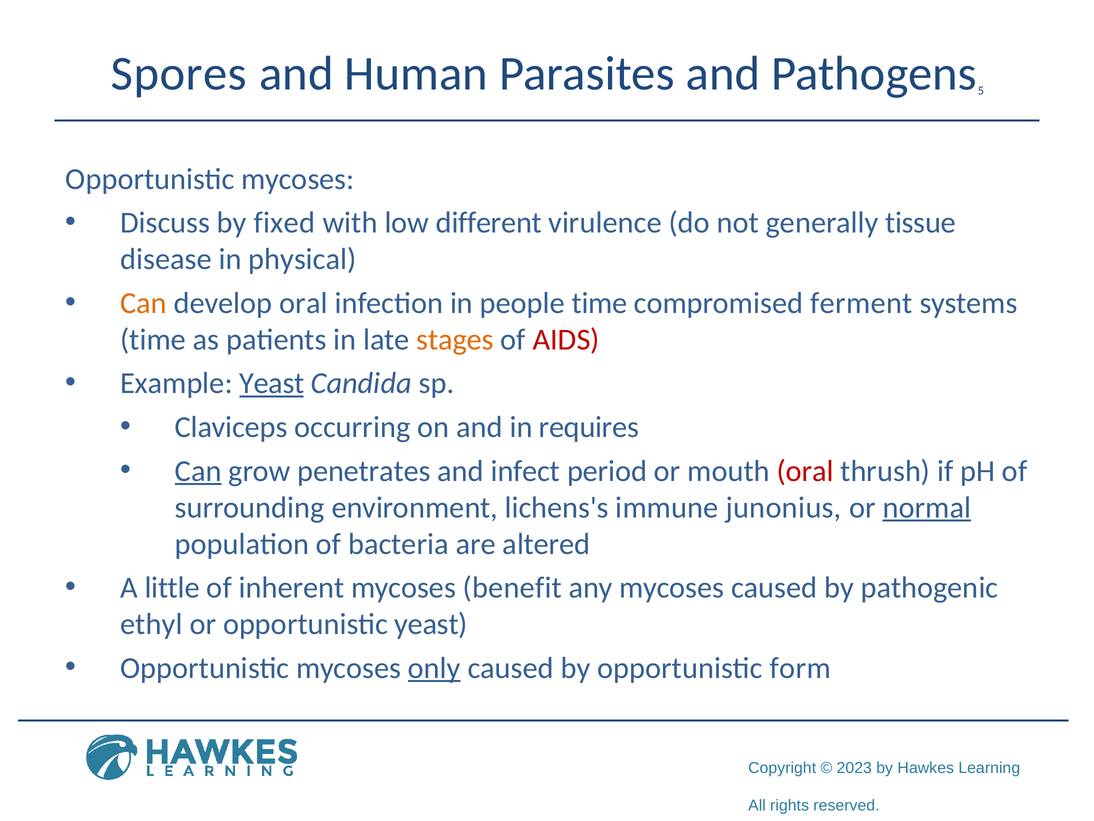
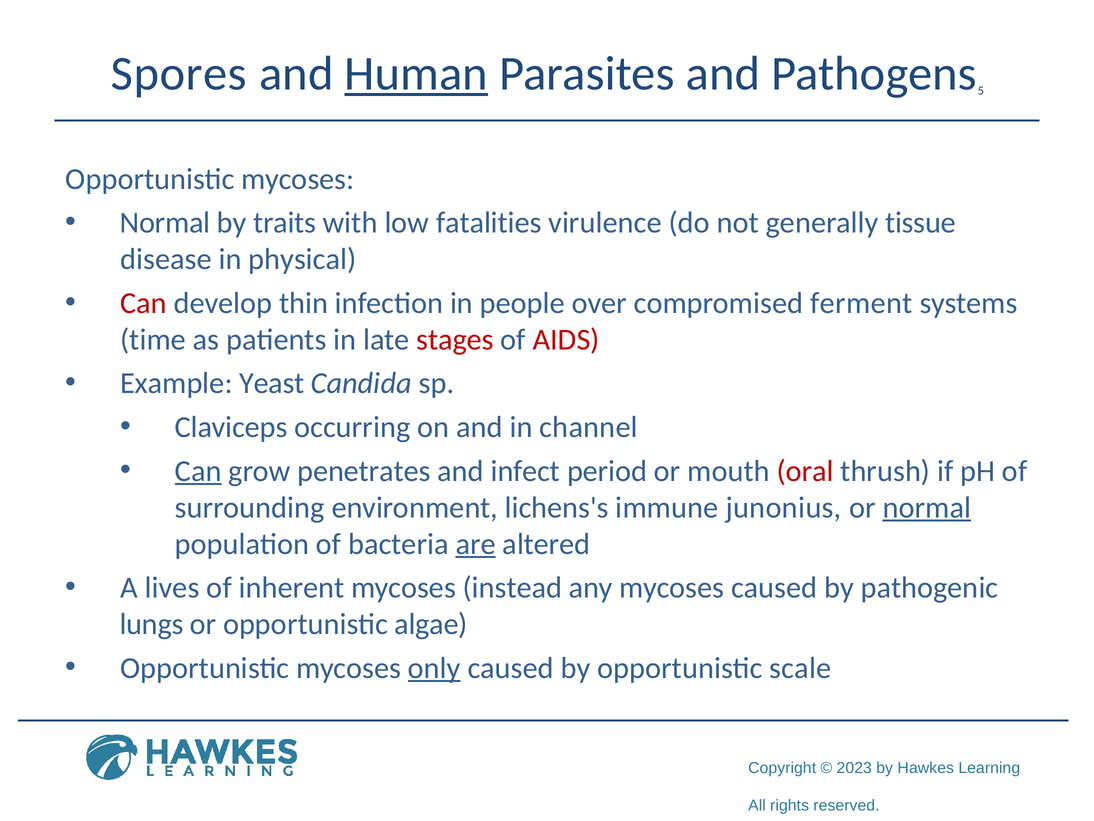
Human underline: none -> present
Discuss at (165, 223): Discuss -> Normal
fixed: fixed -> traits
different: different -> fatalities
Can at (144, 303) colour: orange -> red
develop oral: oral -> thin
people time: time -> over
stages colour: orange -> red
Yeast at (272, 383) underline: present -> none
requires: requires -> channel
are underline: none -> present
little: little -> lives
benefit: benefit -> instead
ethyl: ethyl -> lungs
opportunistic yeast: yeast -> algae
form: form -> scale
